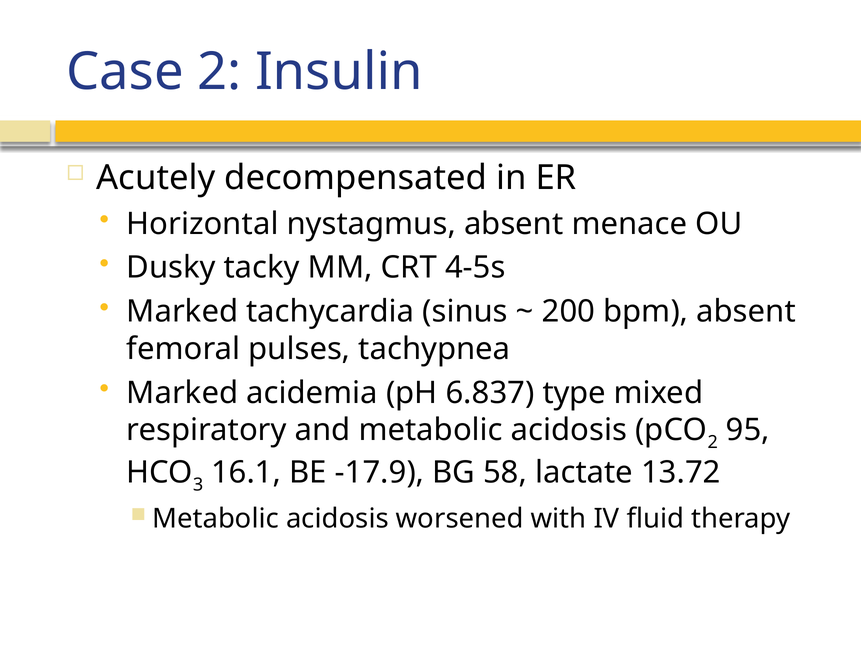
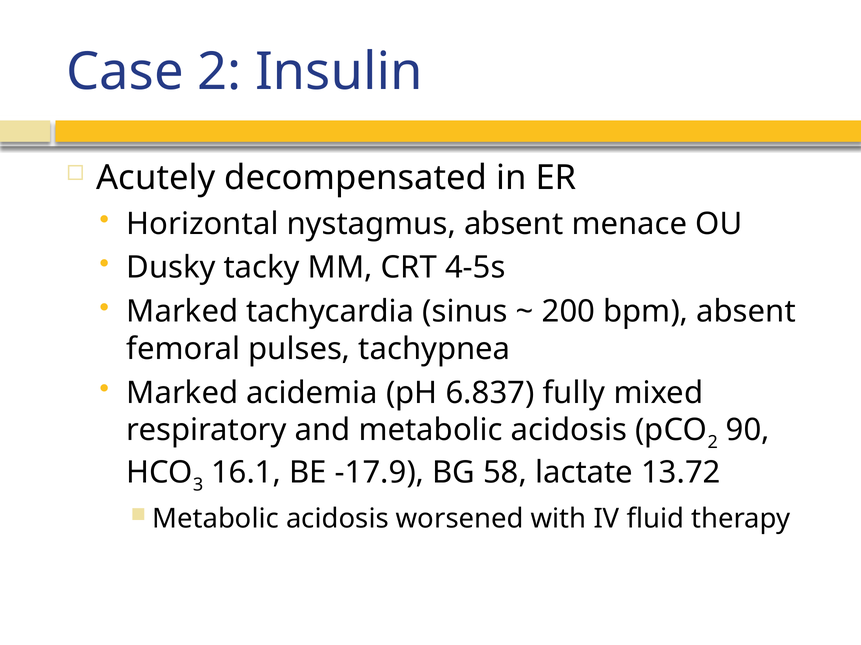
type: type -> fully
95: 95 -> 90
